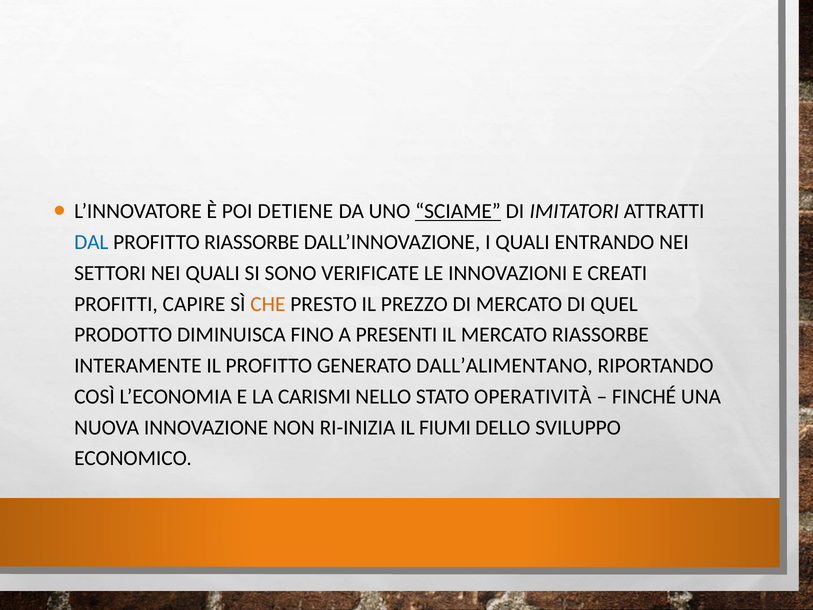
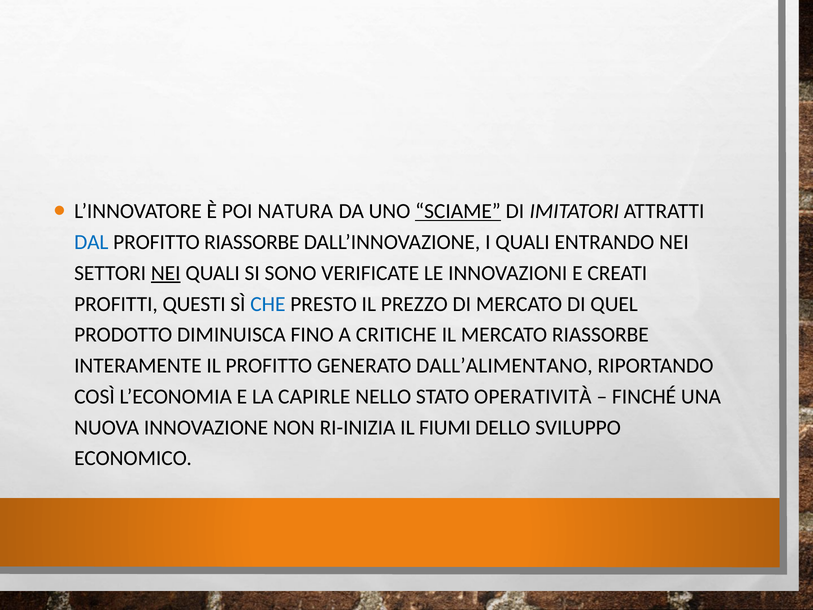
DETIENE: DETIENE -> NATURA
NEI at (166, 273) underline: none -> present
CAPIRE: CAPIRE -> QUESTI
CHE colour: orange -> blue
PRESENTI: PRESENTI -> CRITICHE
CARISMI: CARISMI -> CAPIRLE
